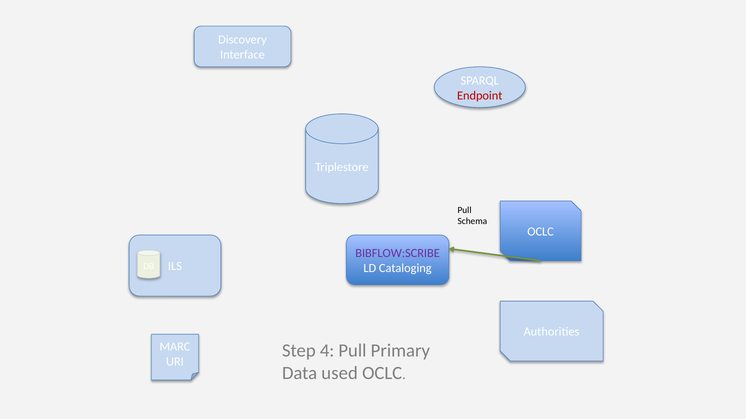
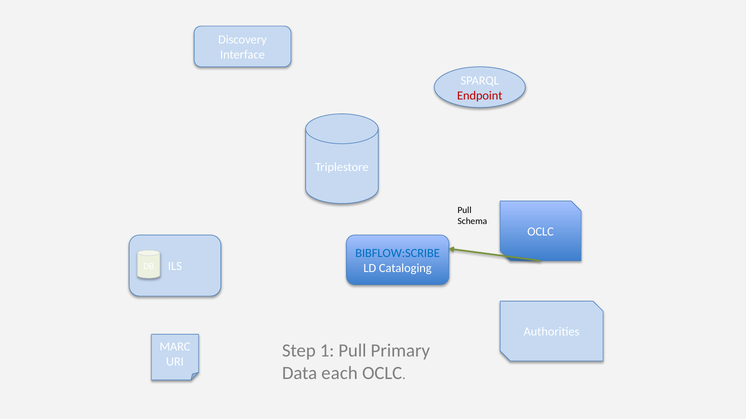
BIBFLOW:SCRIBE colour: purple -> blue
4: 4 -> 1
used: used -> each
